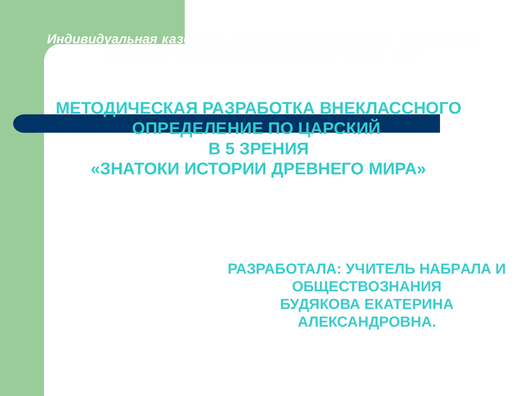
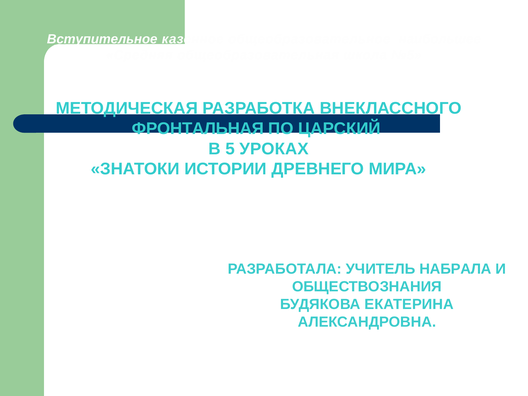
Индивидуальная: Индивидуальная -> Вступительное
ОПРЕДЕЛЕНИЕ: ОПРЕДЕЛЕНИЕ -> ФРОНТАЛЬНАЯ
ЗРЕНИЯ: ЗРЕНИЯ -> УРОКАХ
